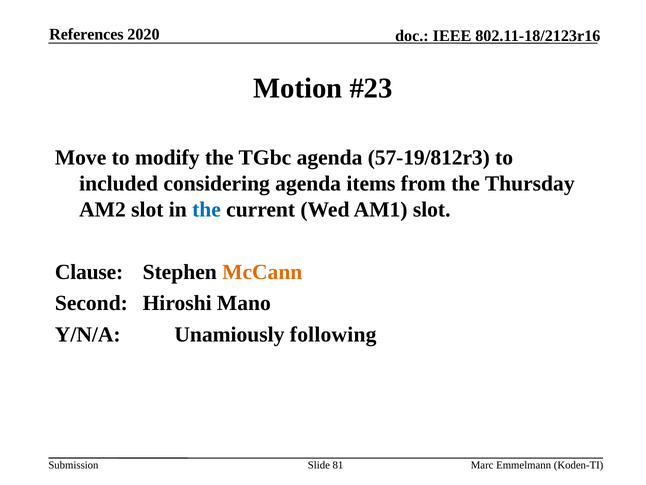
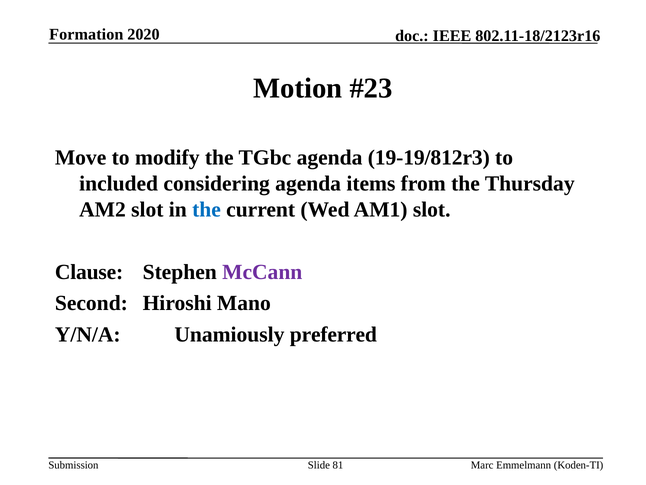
References: References -> Formation
57-19/812r3: 57-19/812r3 -> 19-19/812r3
McCann colour: orange -> purple
following: following -> preferred
